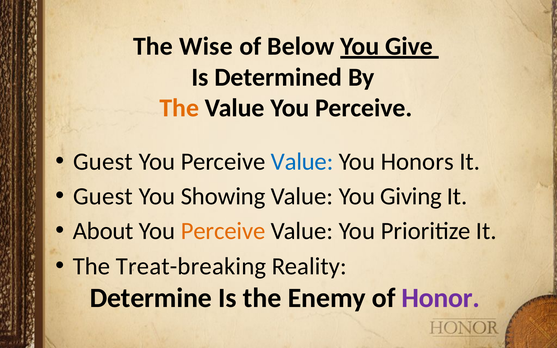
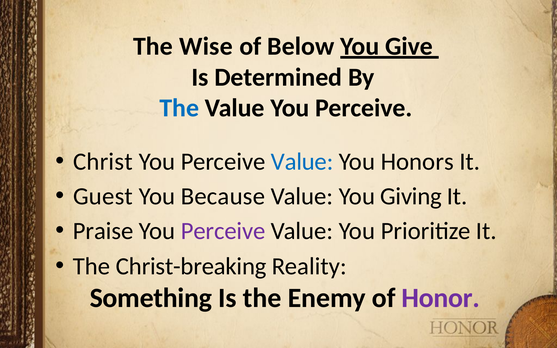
The at (179, 108) colour: orange -> blue
Guest at (103, 162): Guest -> Christ
Showing: Showing -> Because
About: About -> Praise
Perceive at (223, 231) colour: orange -> purple
Treat-breaking: Treat-breaking -> Christ-breaking
Determine: Determine -> Something
